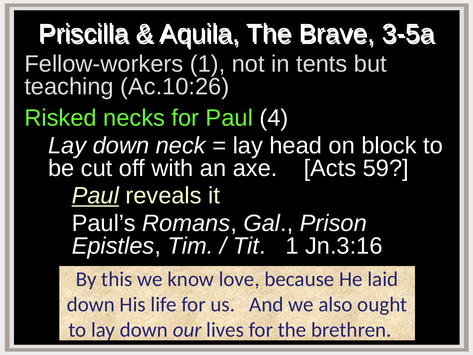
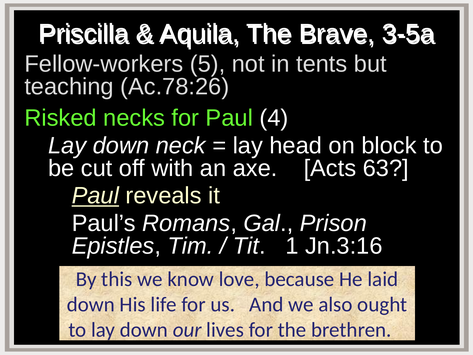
Fellow-workers 1: 1 -> 5
Ac.10:26: Ac.10:26 -> Ac.78:26
59: 59 -> 63
